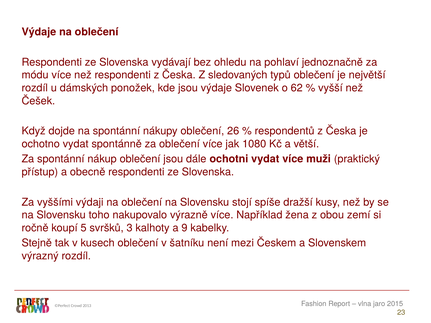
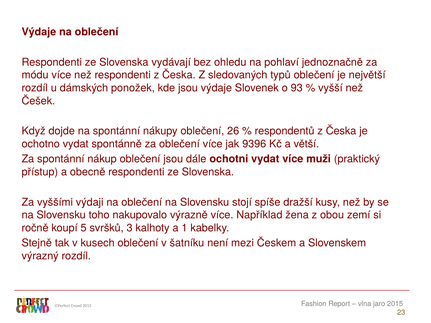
62: 62 -> 93
1080: 1080 -> 9396
9: 9 -> 1
